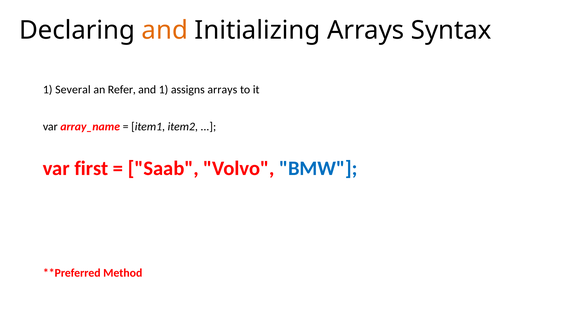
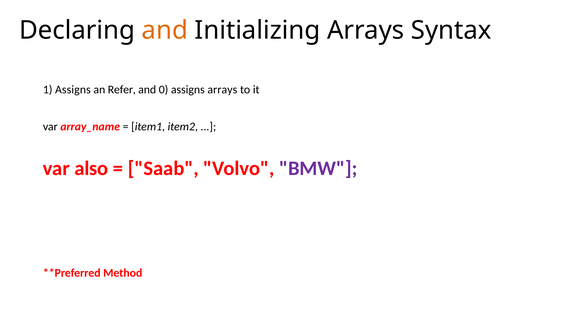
1 Several: Several -> Assigns
and 1: 1 -> 0
first: first -> also
BMW colour: blue -> purple
